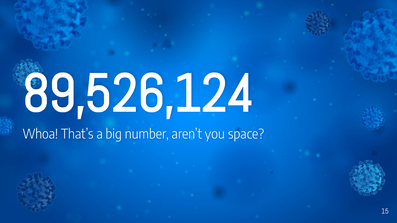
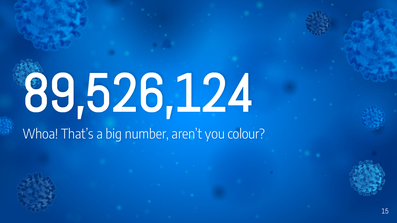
space: space -> colour
